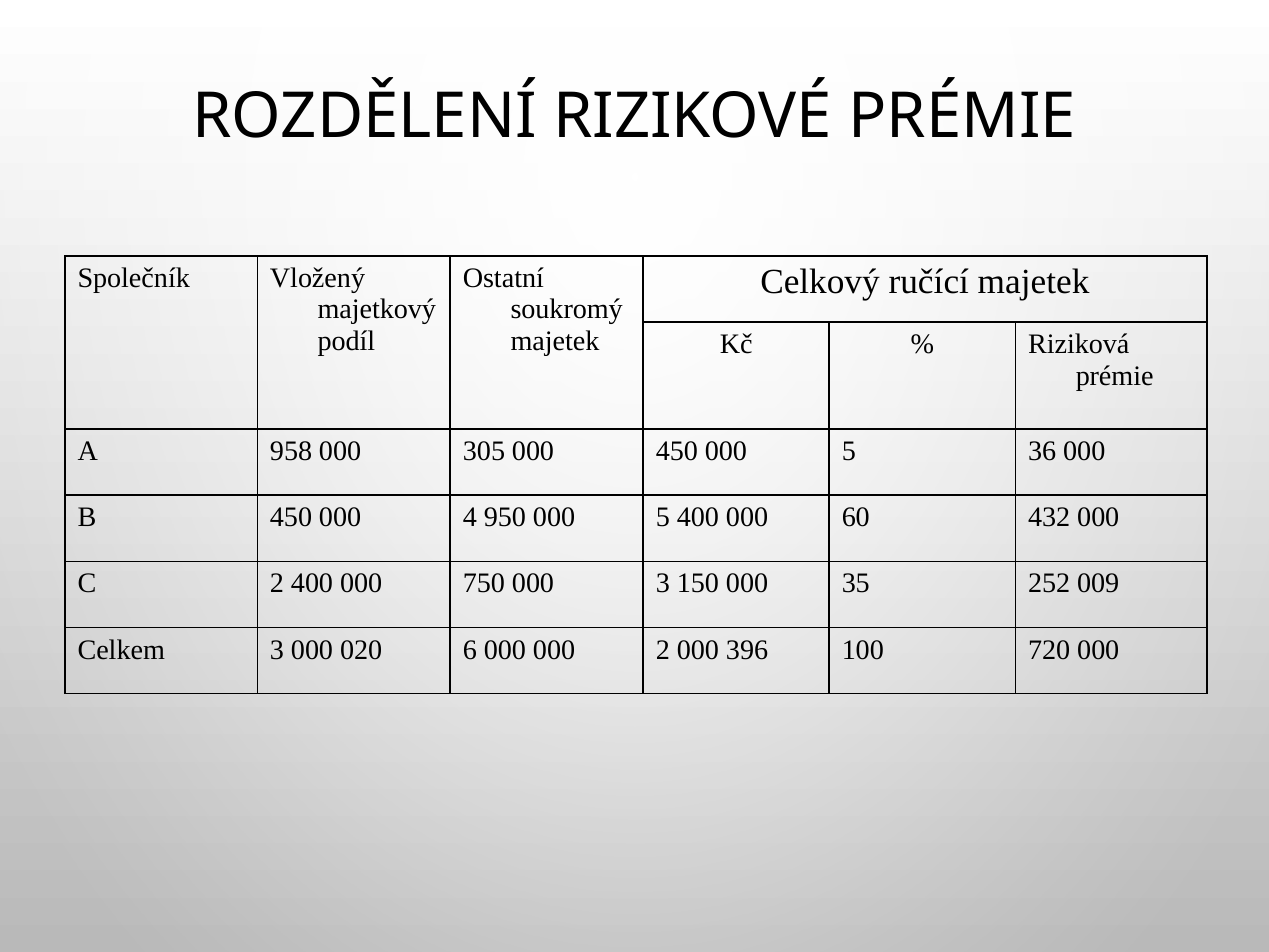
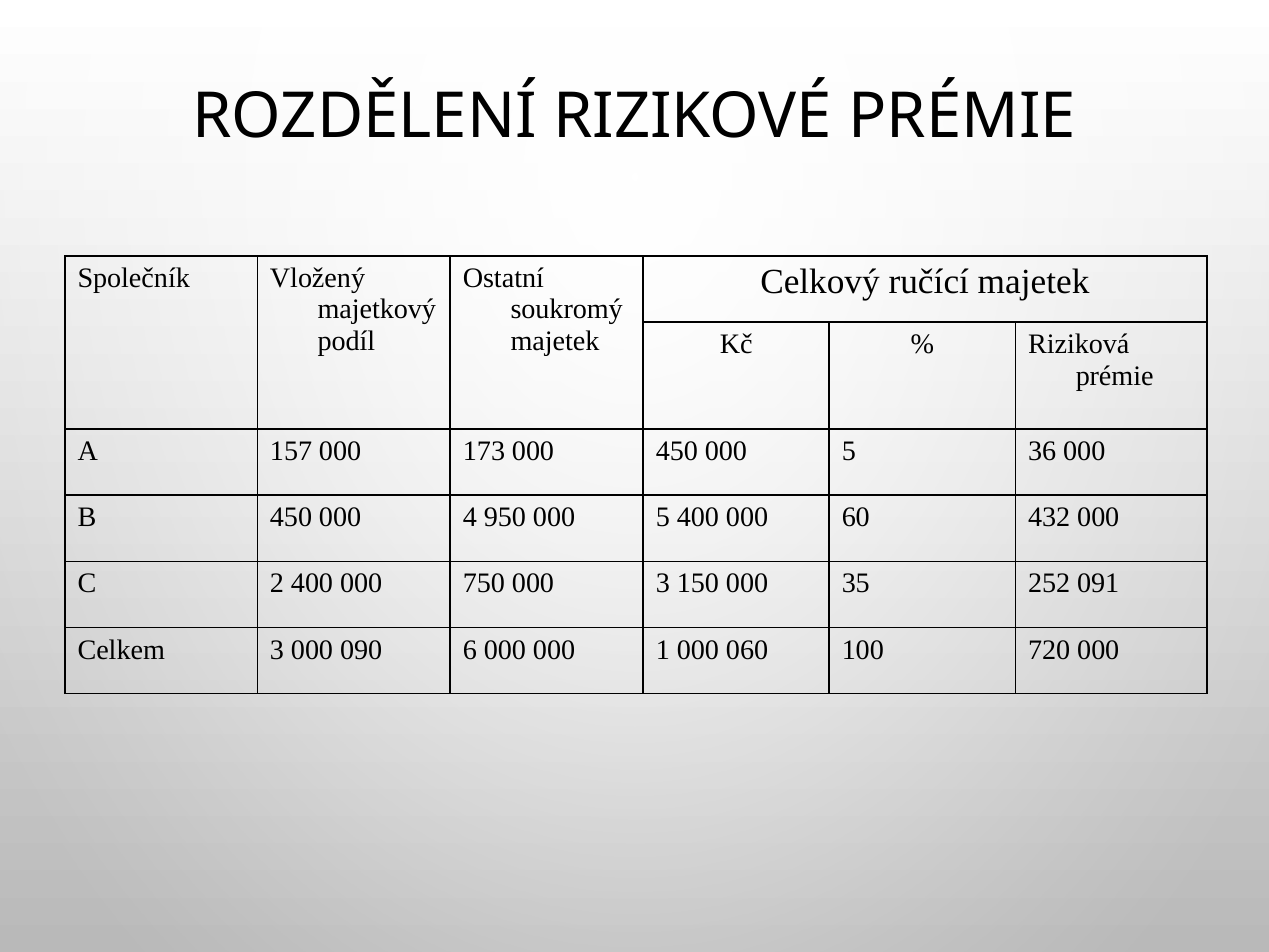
958: 958 -> 157
305: 305 -> 173
009: 009 -> 091
020: 020 -> 090
000 2: 2 -> 1
396: 396 -> 060
